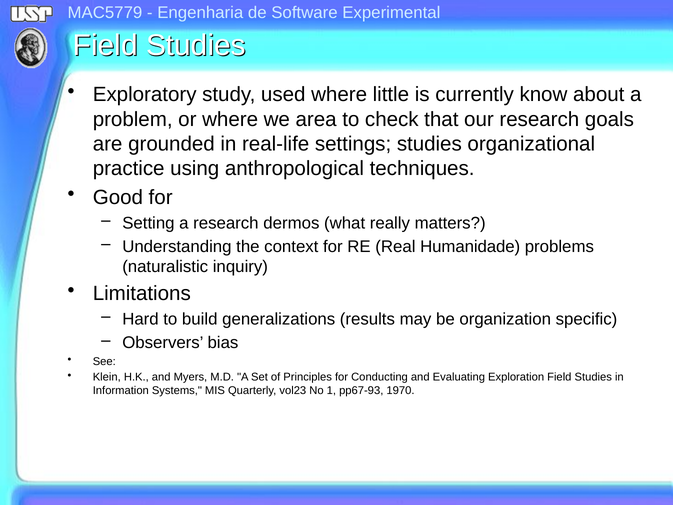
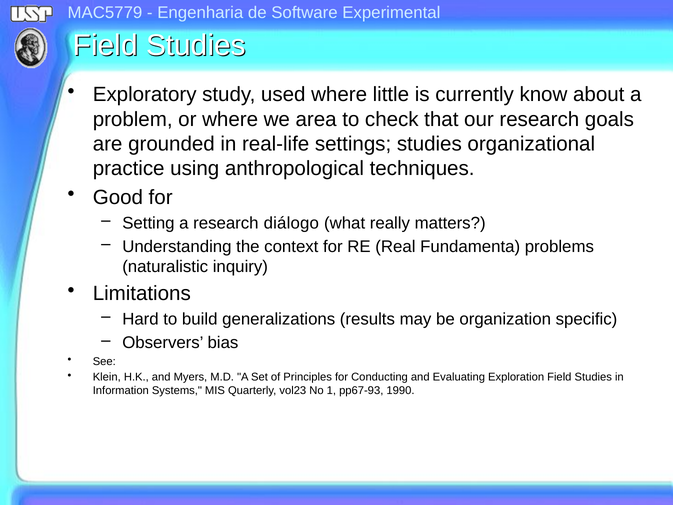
dermos: dermos -> diálogo
Humanidade: Humanidade -> Fundamenta
1970: 1970 -> 1990
